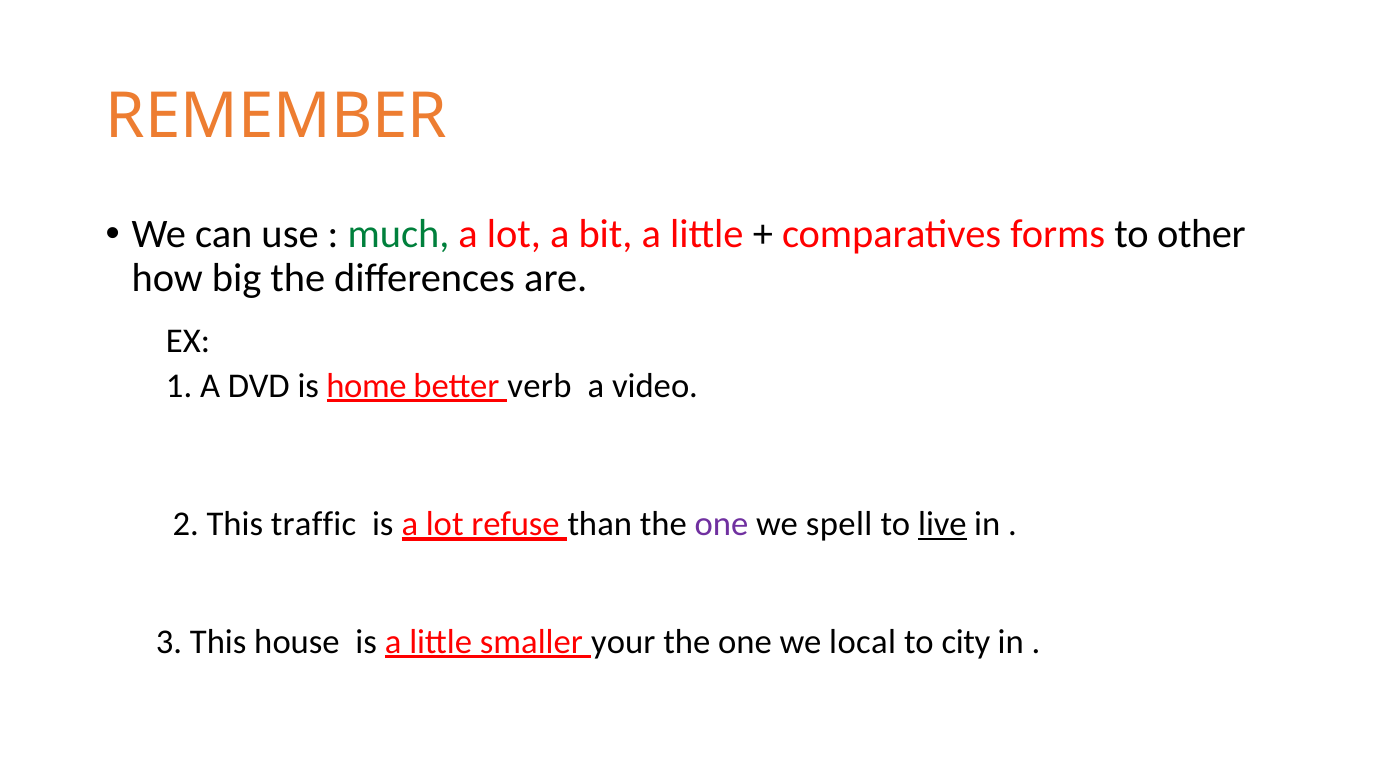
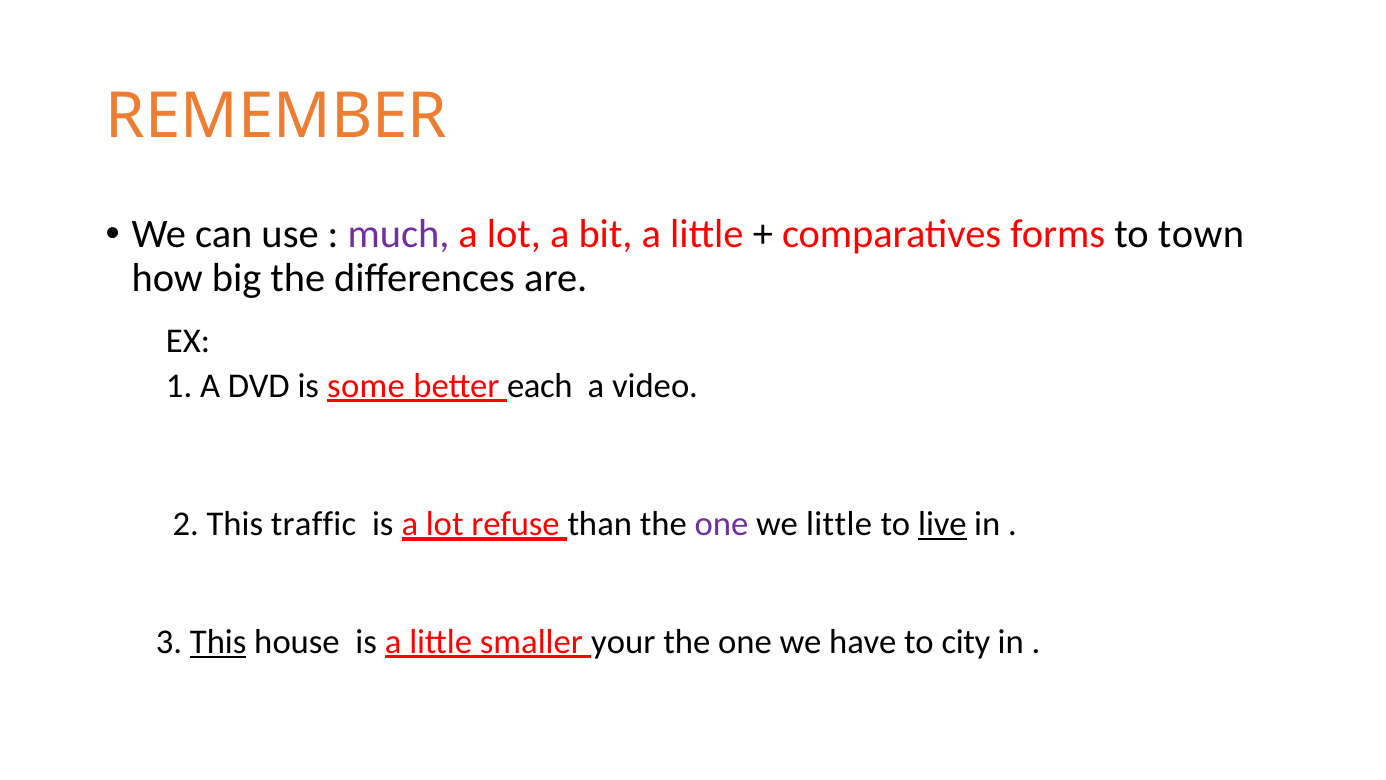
much colour: green -> purple
other: other -> town
home: home -> some
verb: verb -> each
we spell: spell -> little
This at (218, 641) underline: none -> present
local: local -> have
